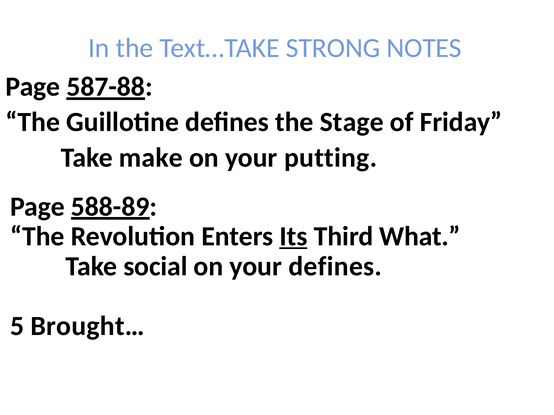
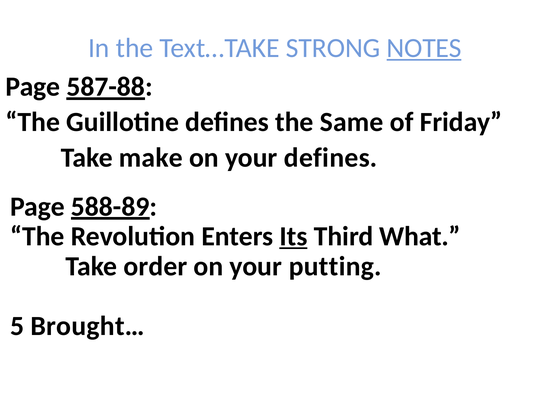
NOTES underline: none -> present
Stage: Stage -> Same
your putting: putting -> defines
social: social -> order
your defines: defines -> putting
